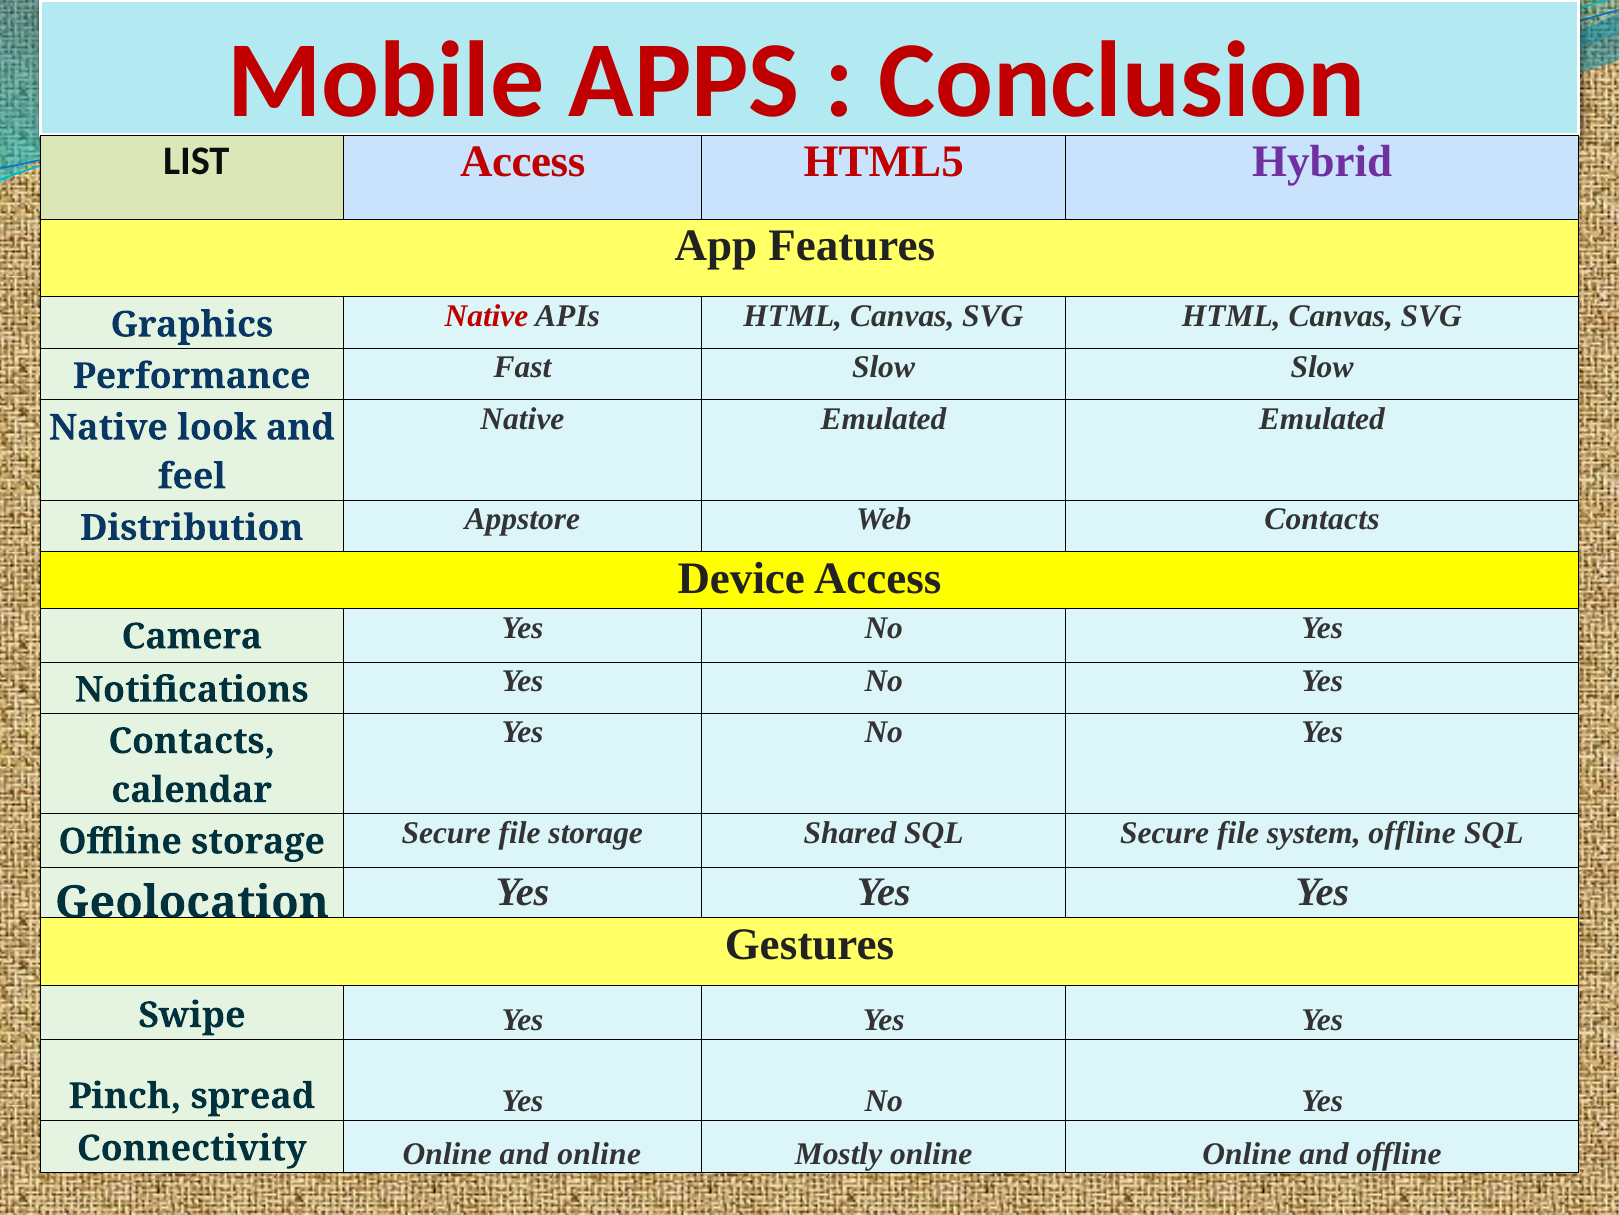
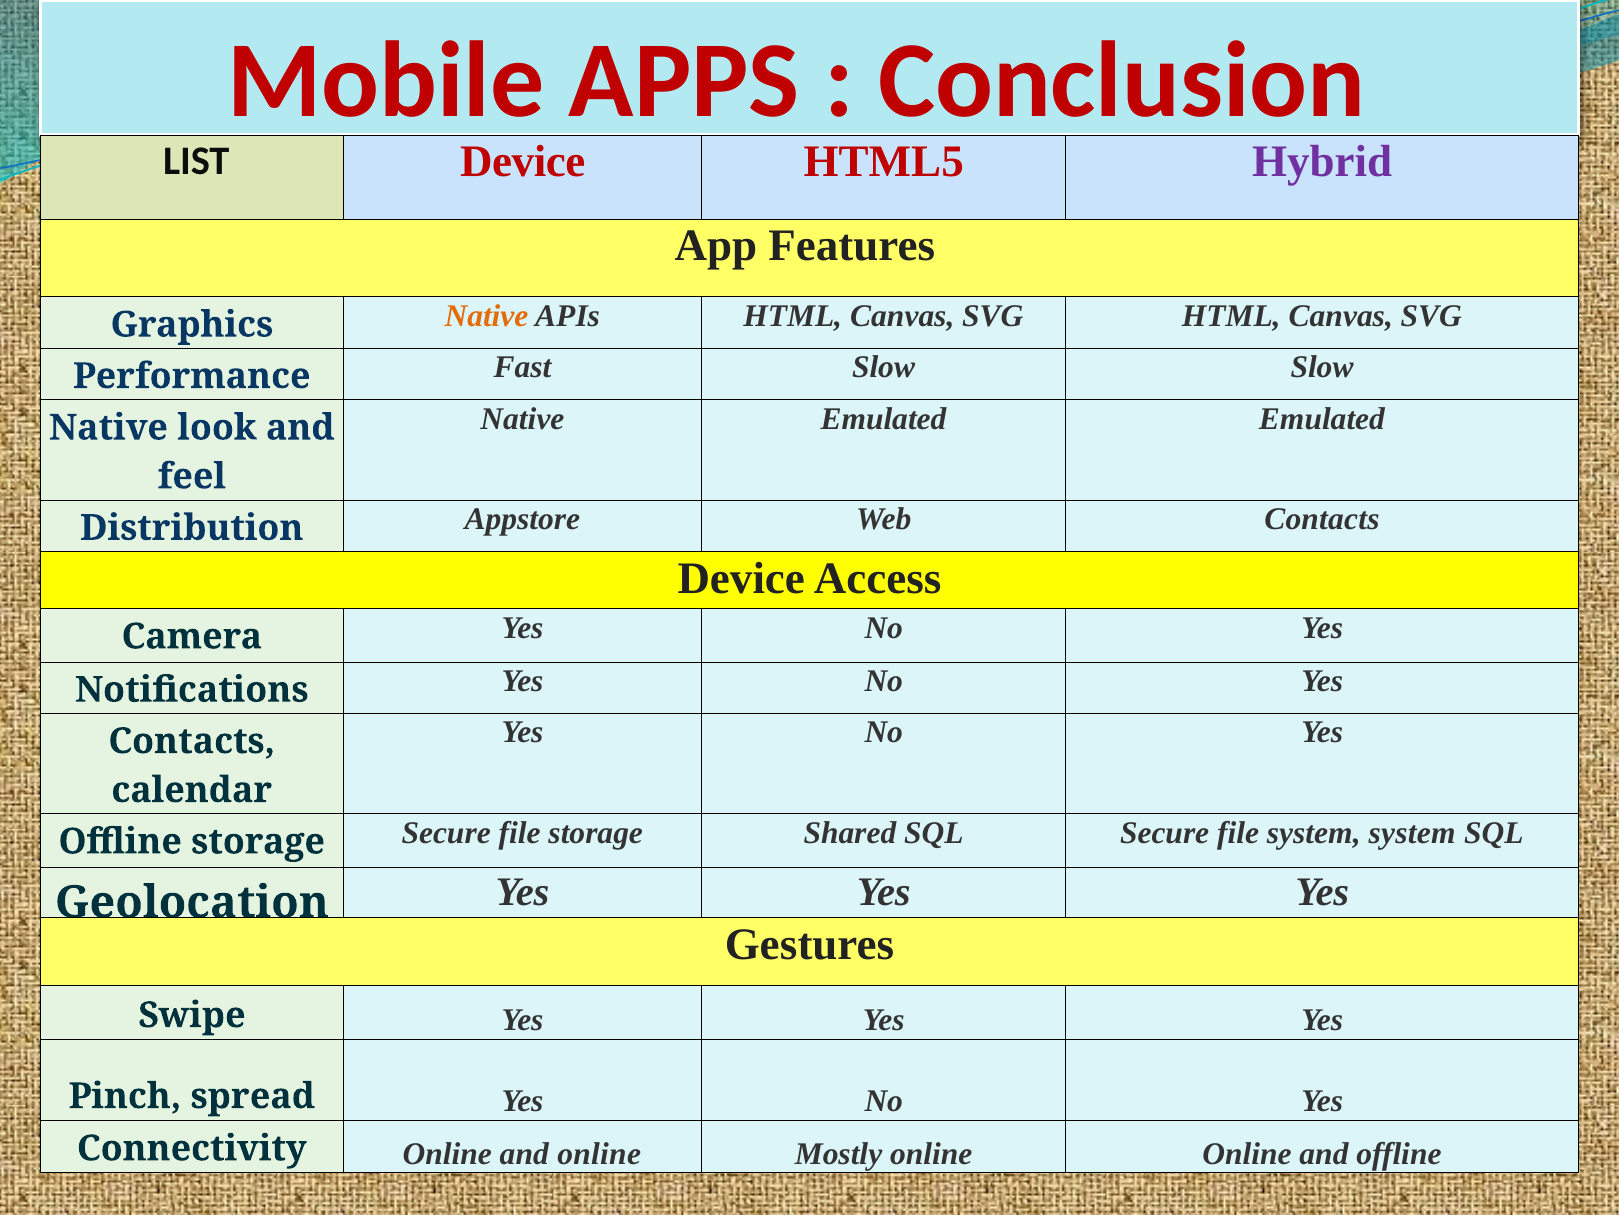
LIST Access: Access -> Device
Native at (486, 316) colour: red -> orange
system offline: offline -> system
